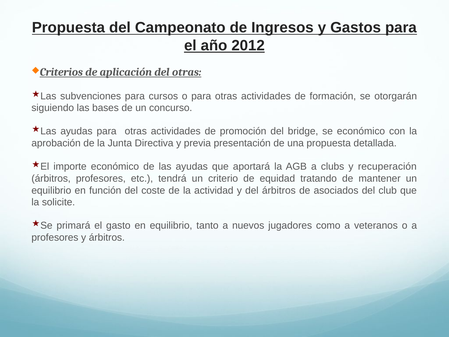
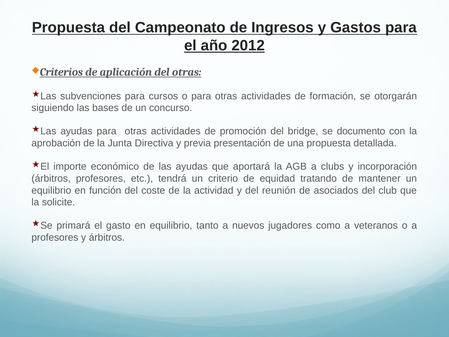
se económico: económico -> documento
recuperación: recuperación -> incorporación
del árbitros: árbitros -> reunión
